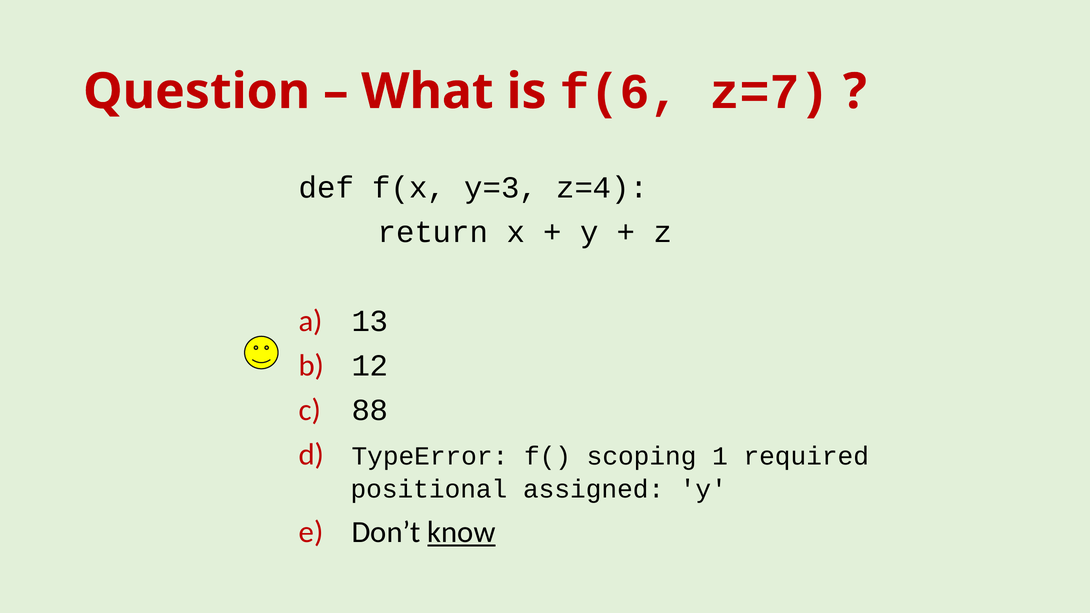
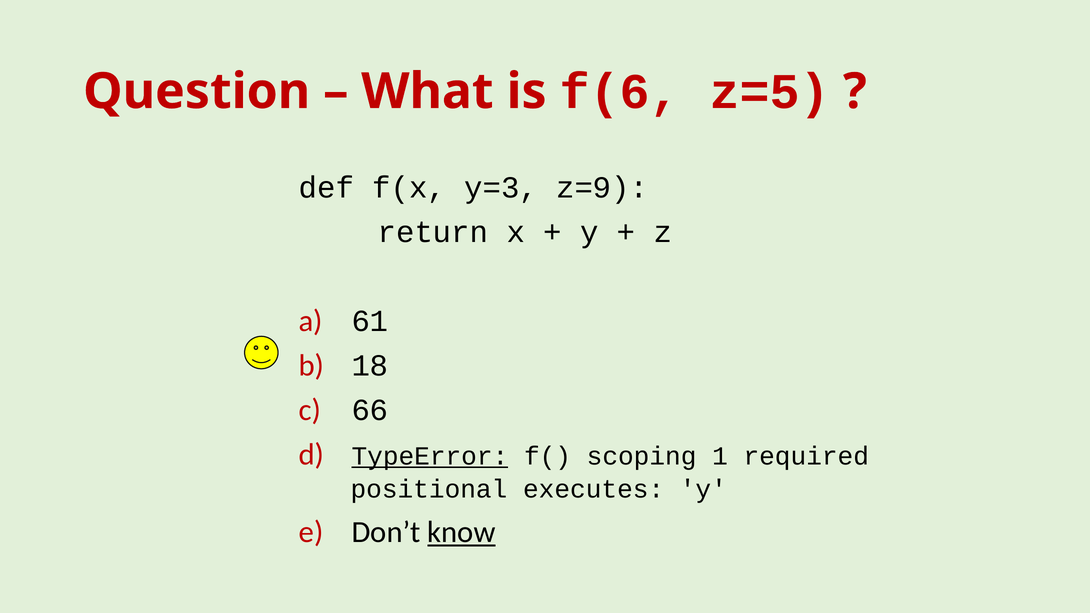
z=7: z=7 -> z=5
z=4: z=4 -> z=9
13: 13 -> 61
12: 12 -> 18
88: 88 -> 66
TypeError underline: none -> present
assigned: assigned -> executes
